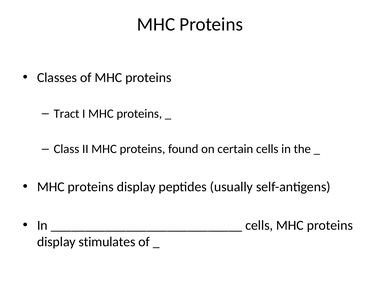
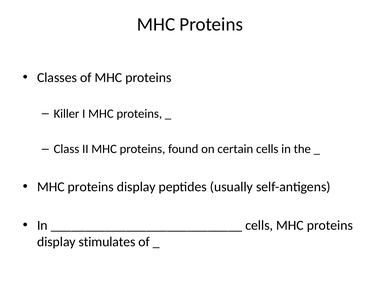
Tract: Tract -> Killer
